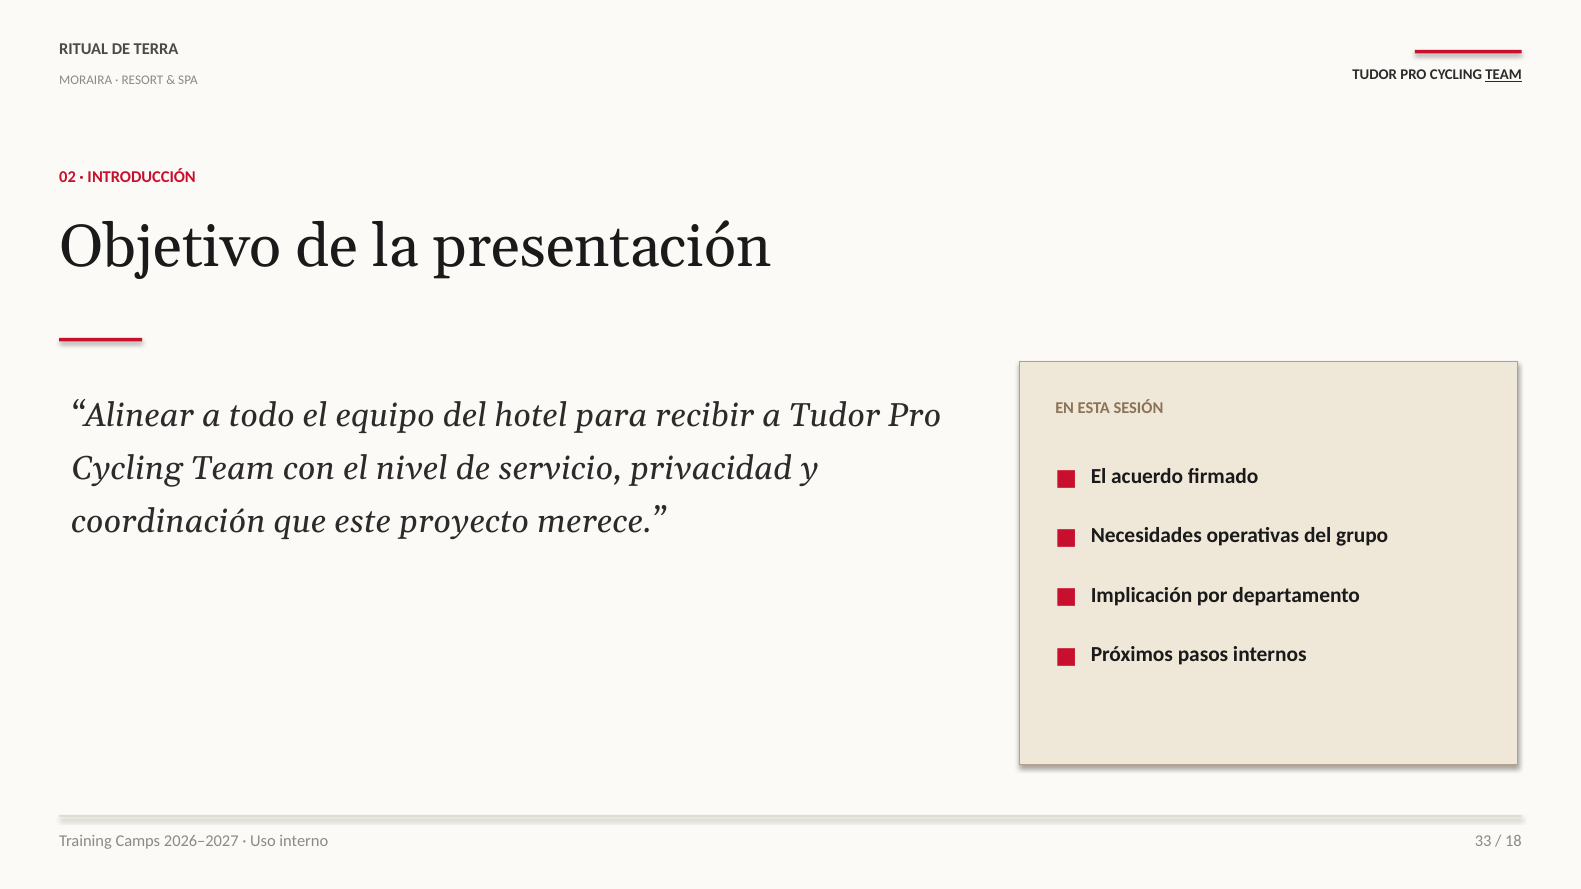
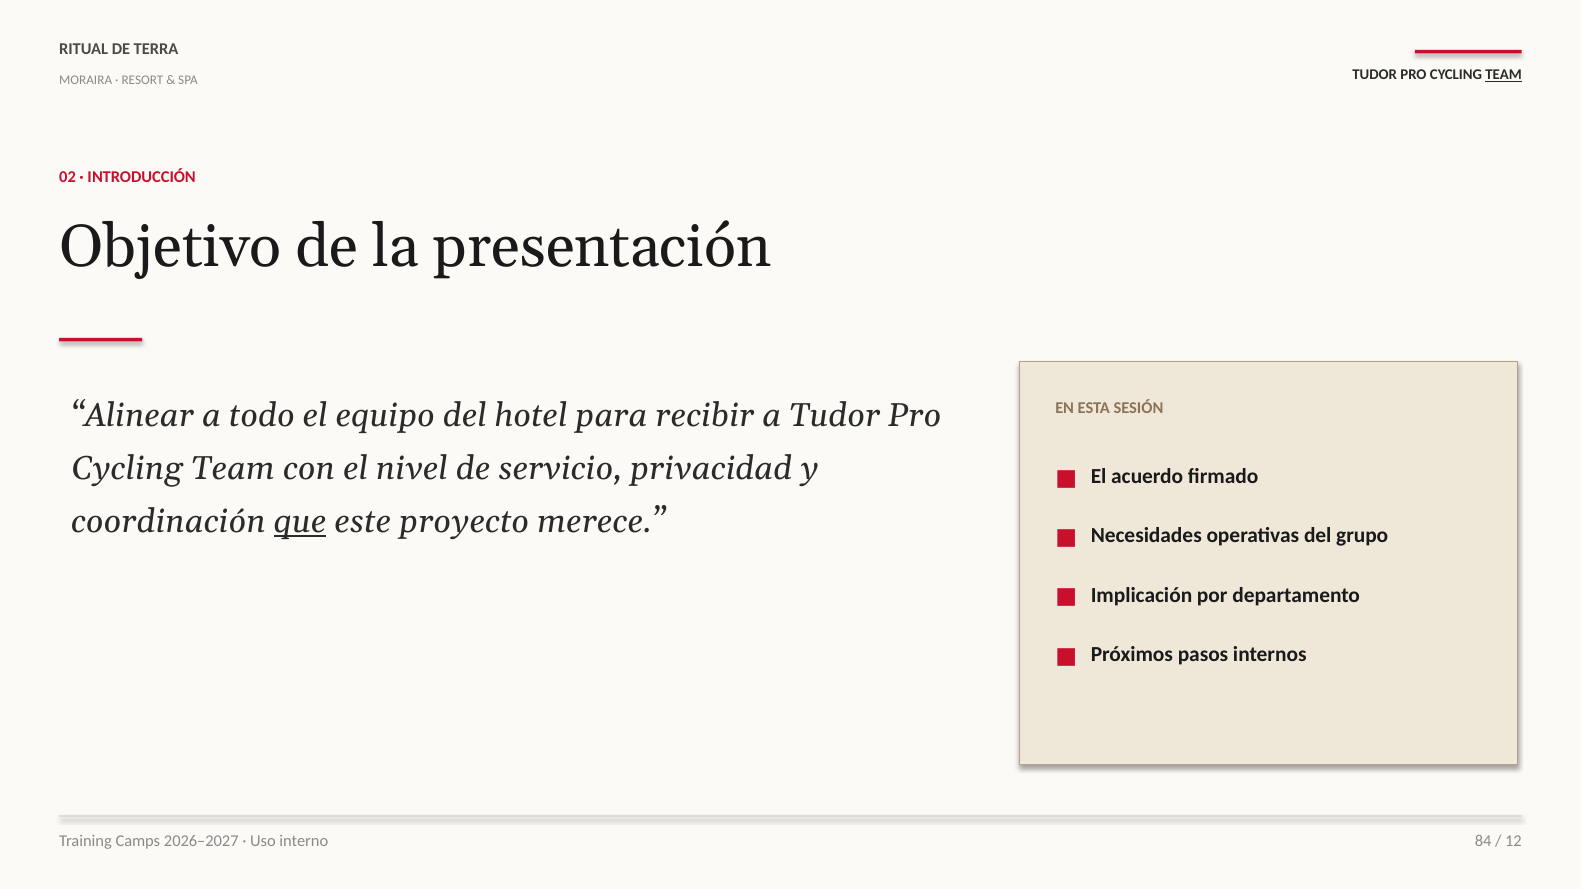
que underline: none -> present
33: 33 -> 84
18: 18 -> 12
